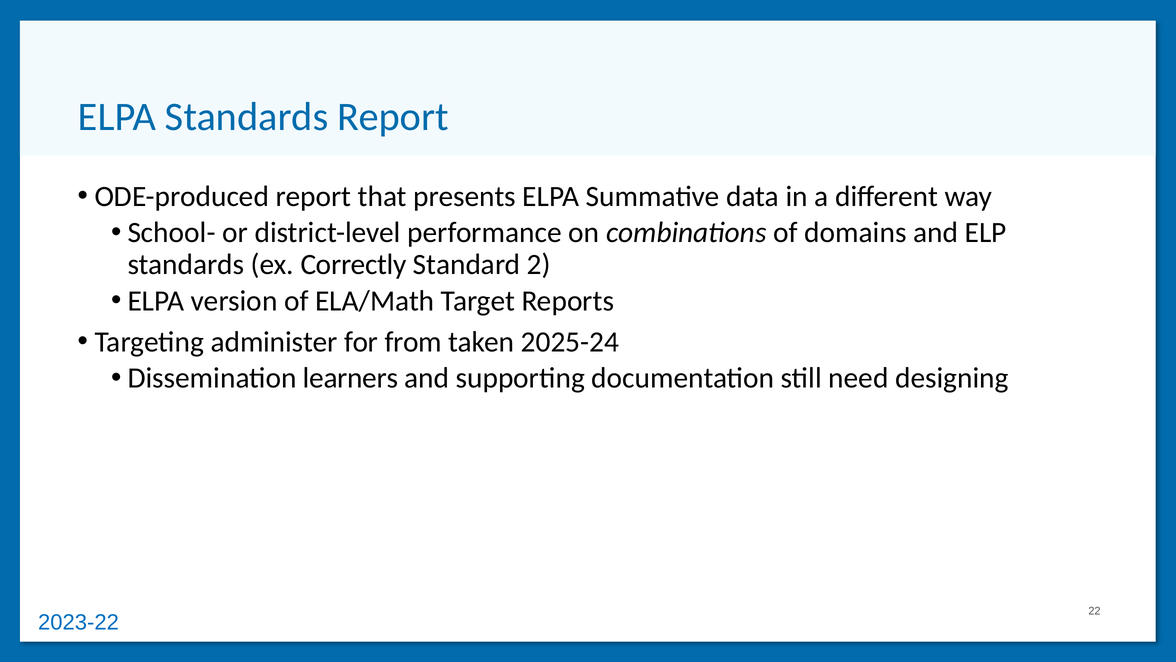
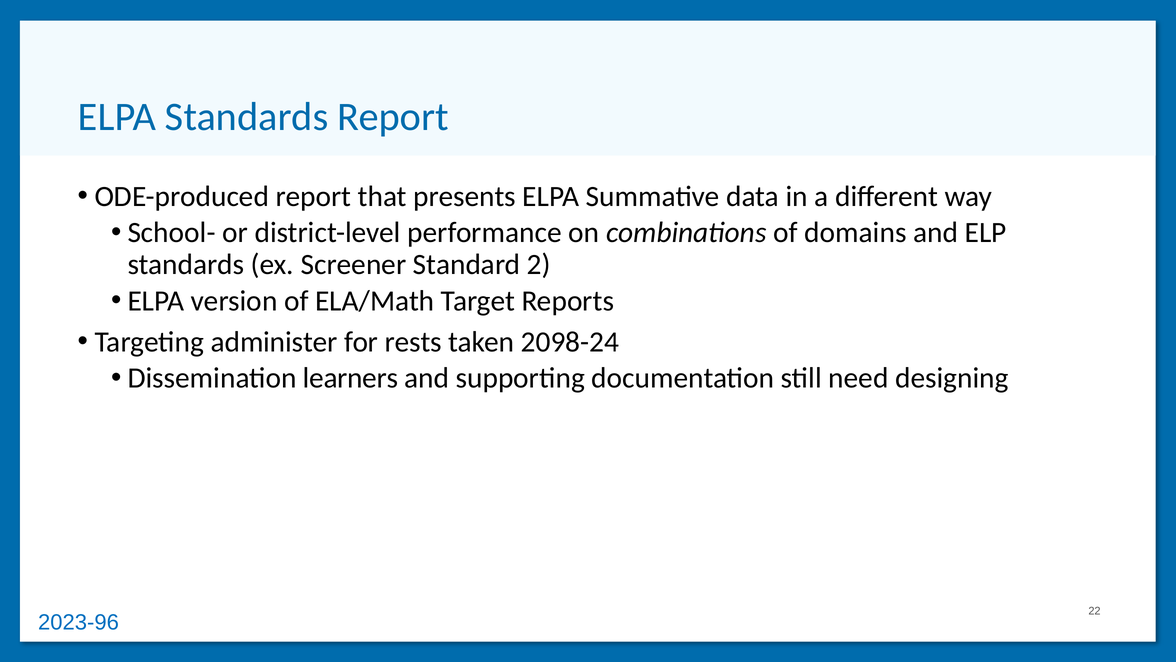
Correctly: Correctly -> Screener
from: from -> rests
2025-24: 2025-24 -> 2098-24
2023-22: 2023-22 -> 2023-96
